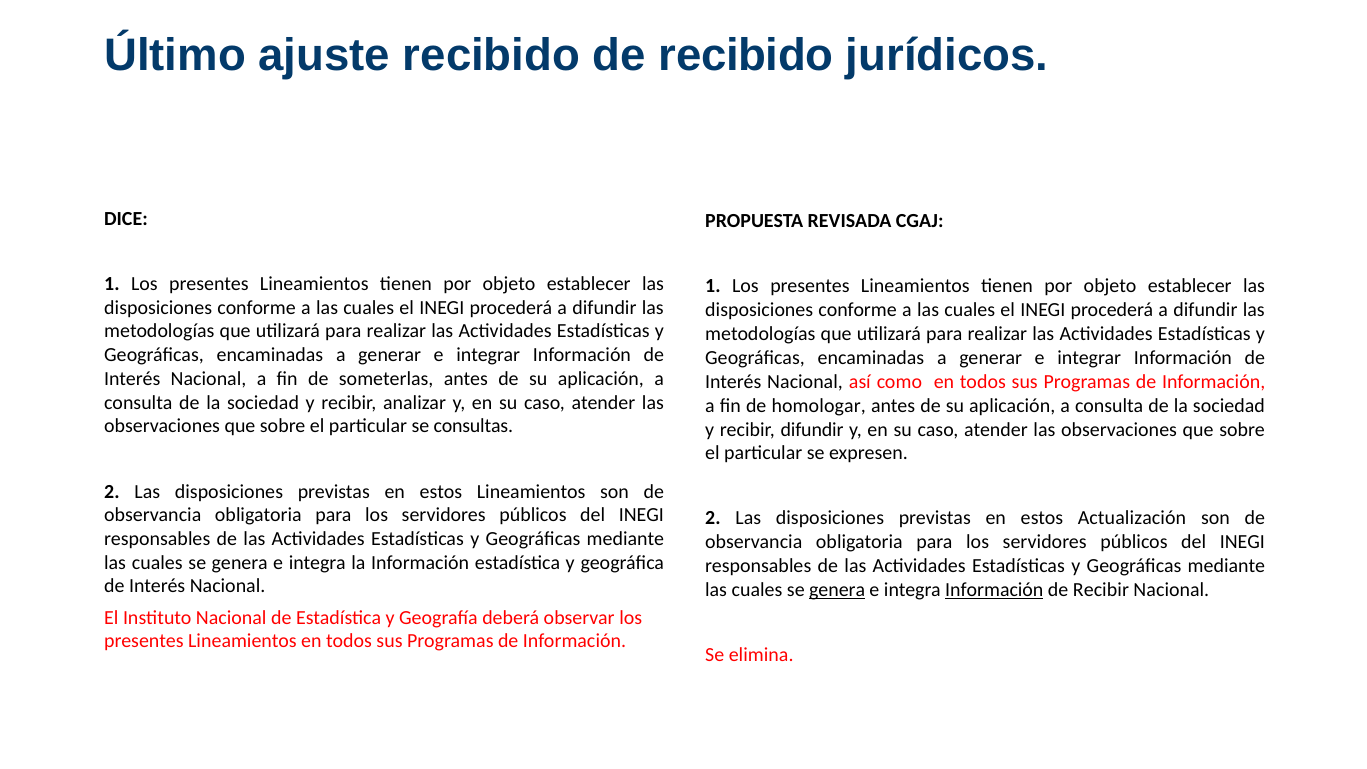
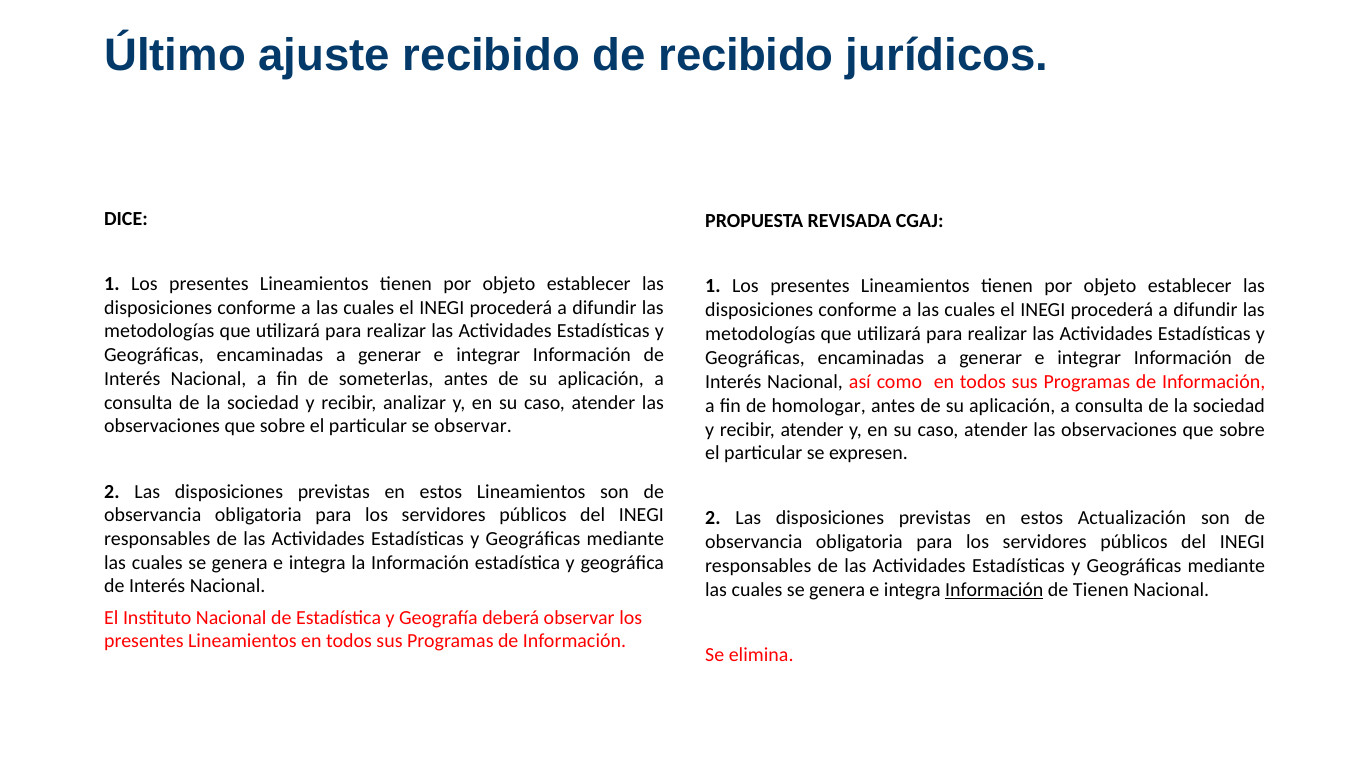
se consultas: consultas -> observar
recibir difundir: difundir -> atender
genera at (837, 590) underline: present -> none
de Recibir: Recibir -> Tienen
